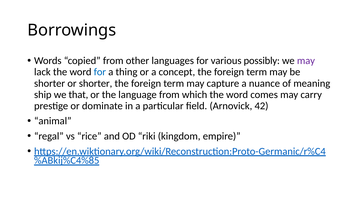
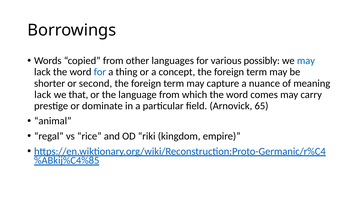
may at (306, 61) colour: purple -> blue
or shorter: shorter -> second
ship at (43, 95): ship -> lack
42: 42 -> 65
